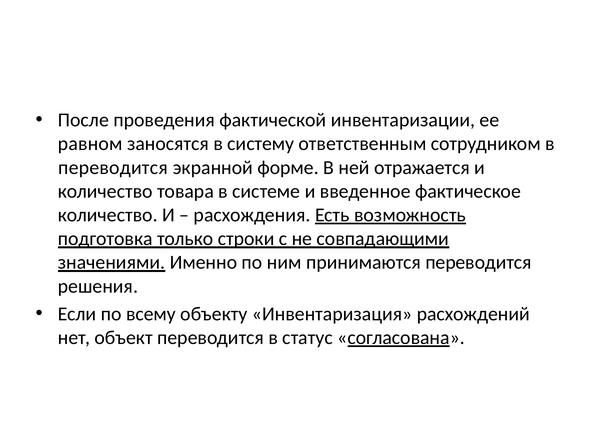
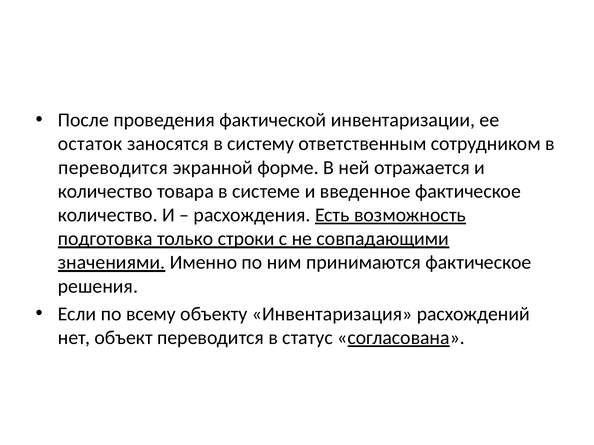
равном: равном -> остаток
принимаются переводится: переводится -> фактическое
